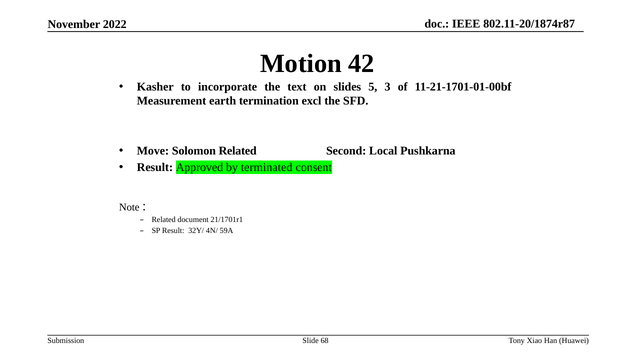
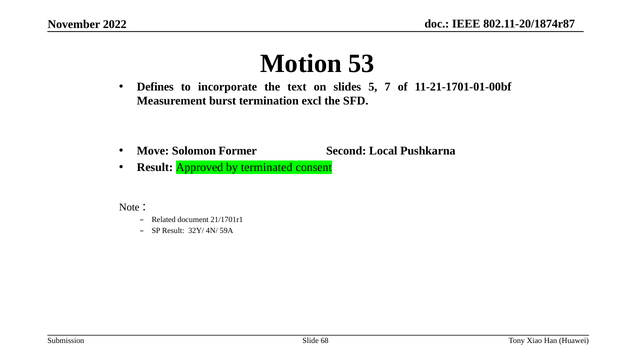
42: 42 -> 53
Kasher: Kasher -> Defines
3: 3 -> 7
earth: earth -> burst
Solomon Related: Related -> Former
